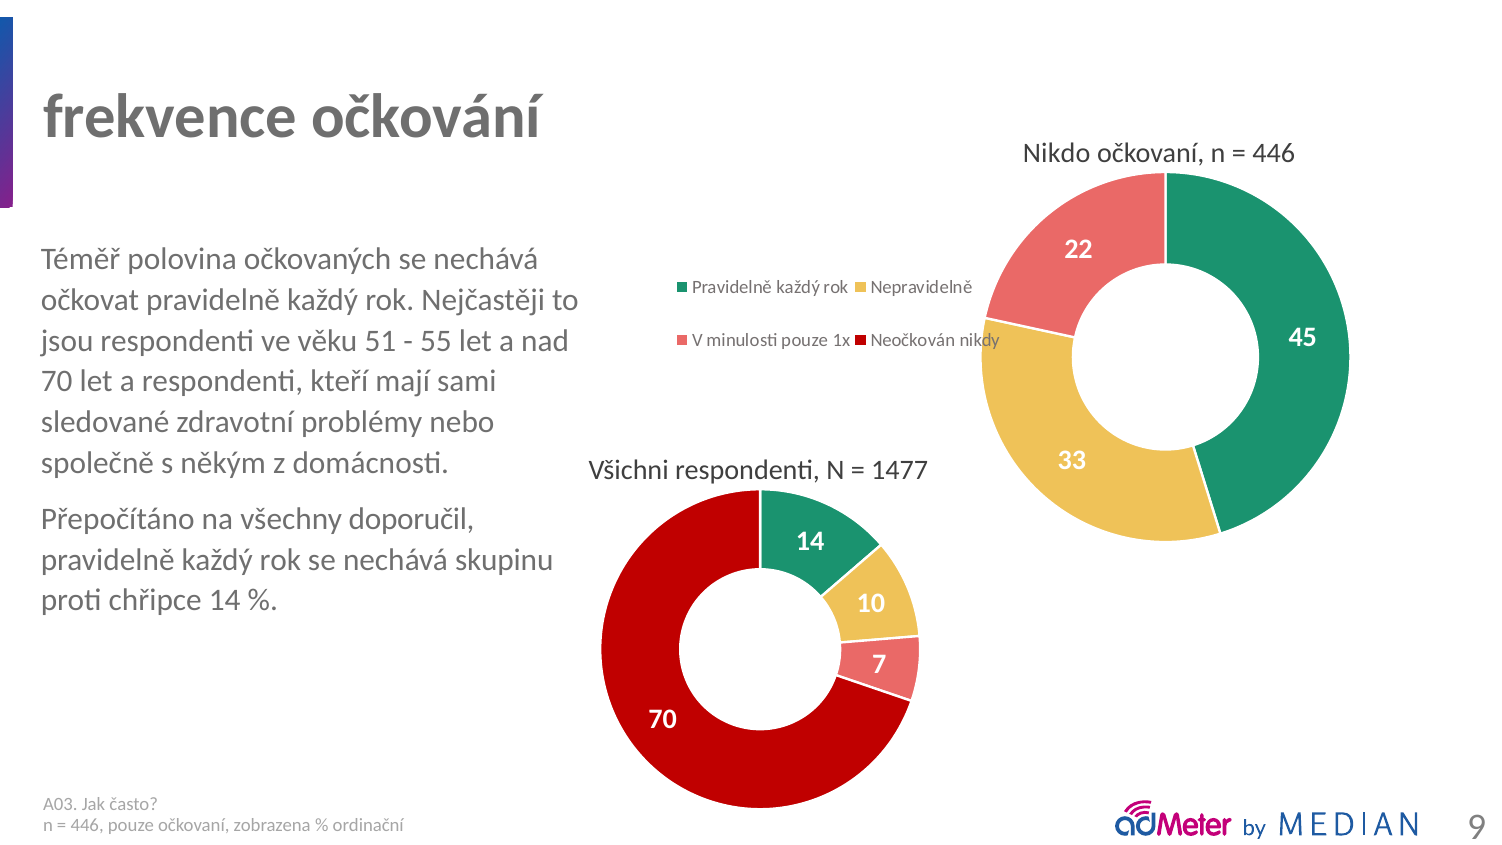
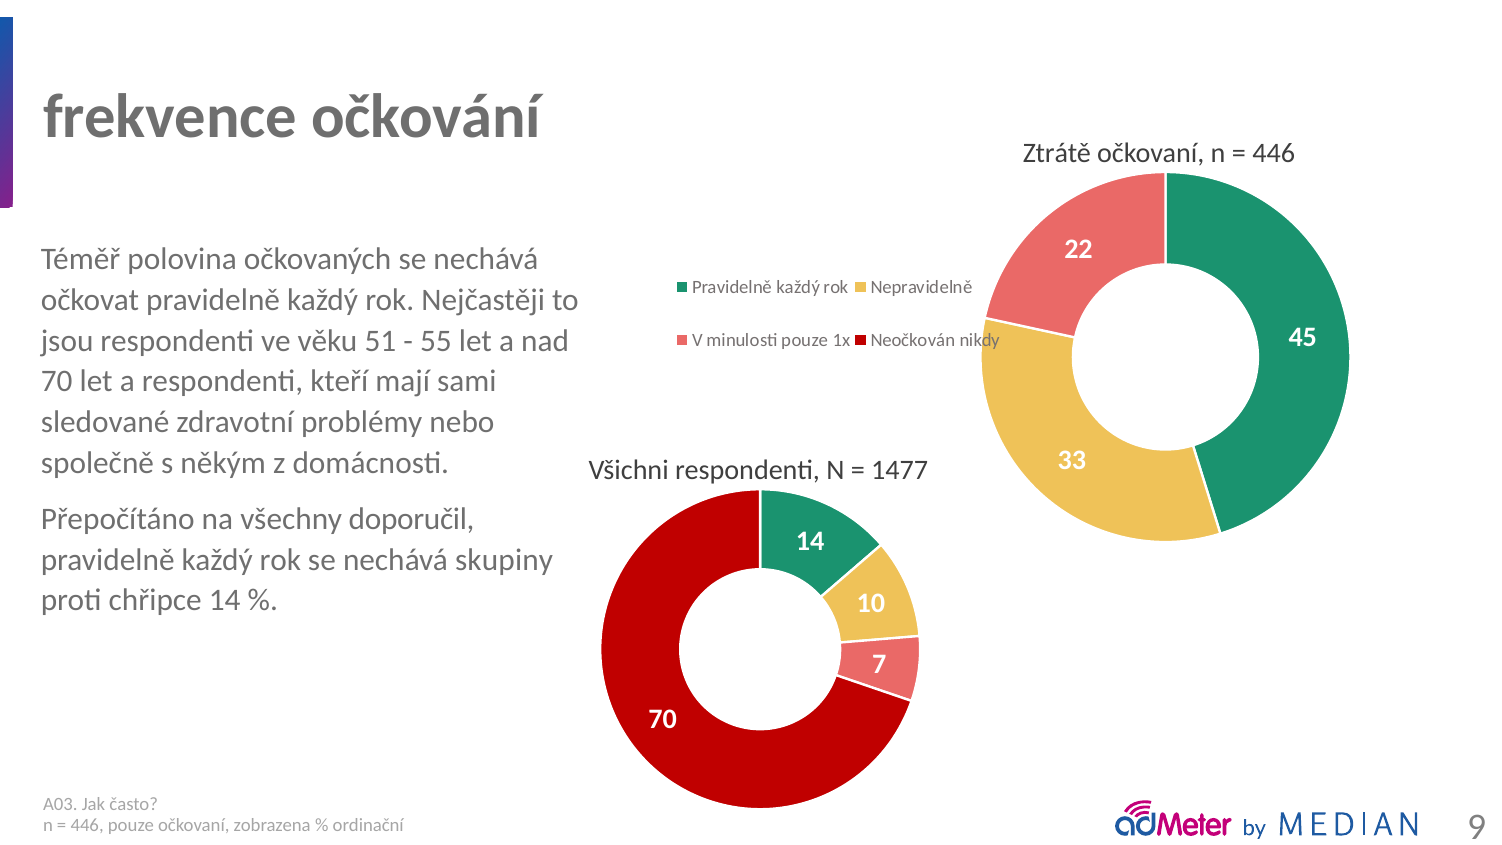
Nikdo: Nikdo -> Ztrátě
skupinu: skupinu -> skupiny
